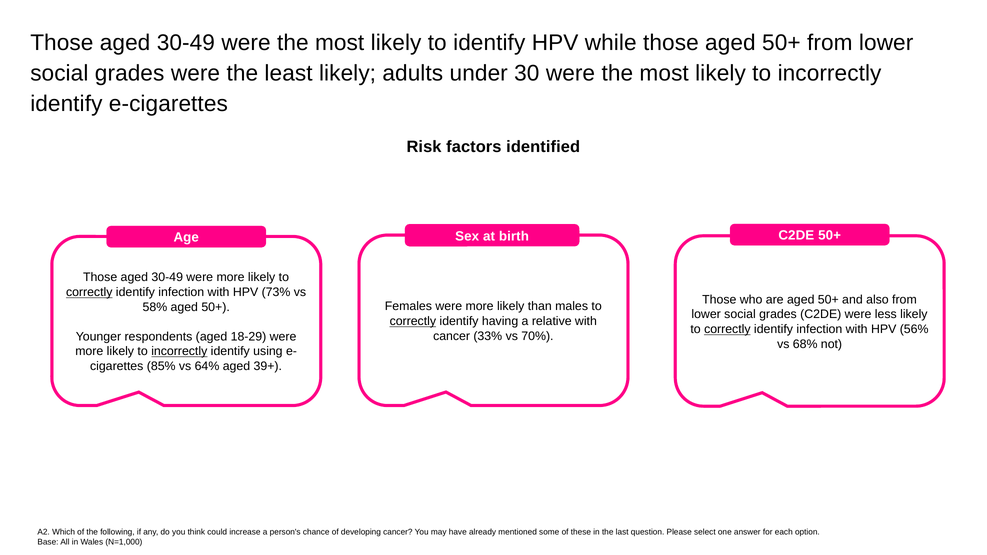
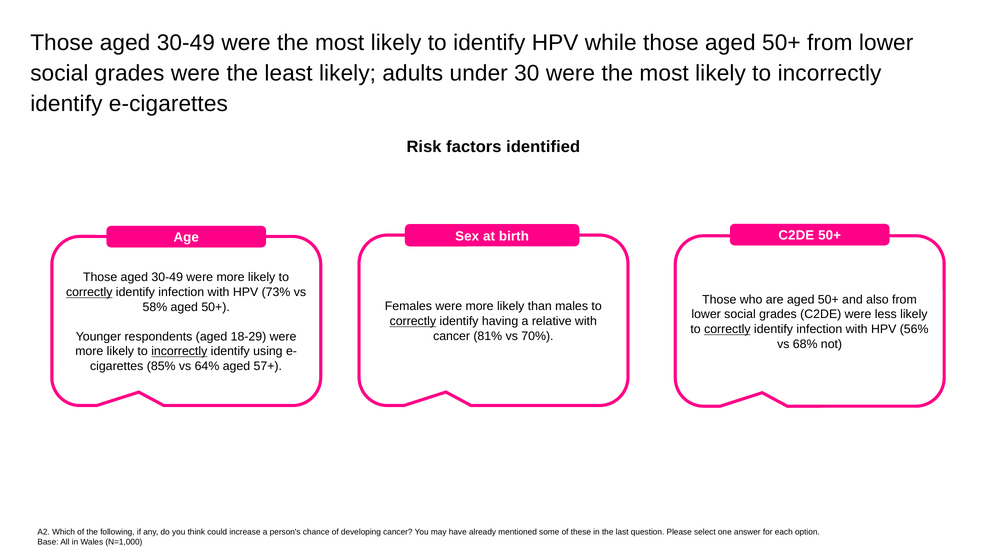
33%: 33% -> 81%
39+: 39+ -> 57+
